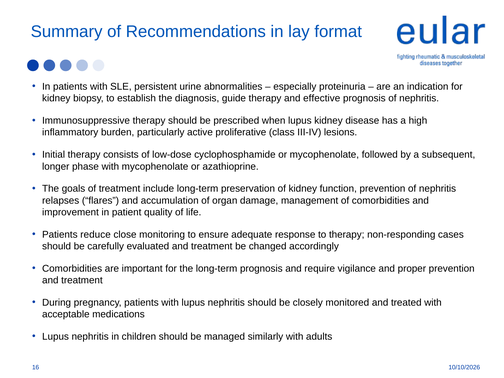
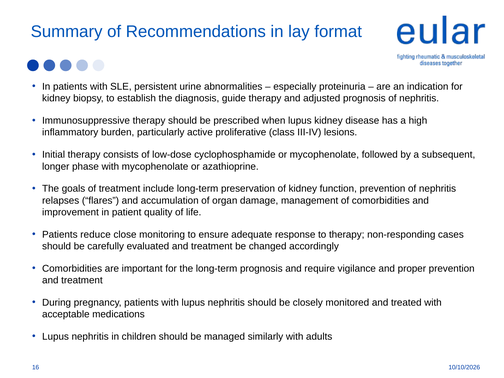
effective: effective -> adjusted
